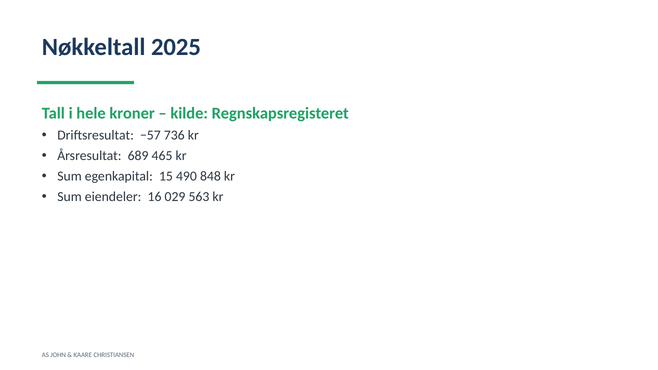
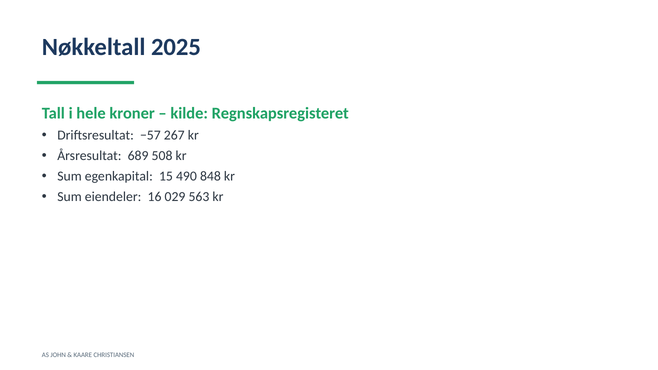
736: 736 -> 267
465: 465 -> 508
